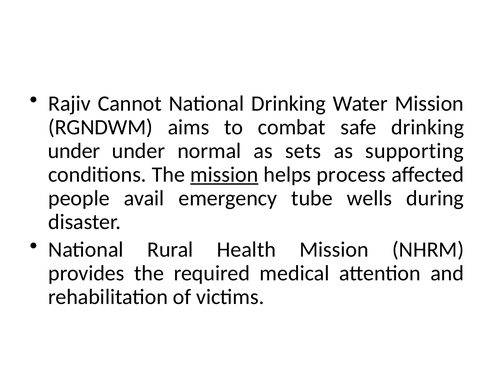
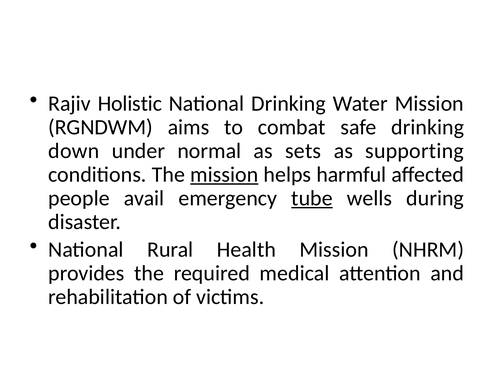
Cannot: Cannot -> Holistic
under at (74, 151): under -> down
process: process -> harmful
tube underline: none -> present
